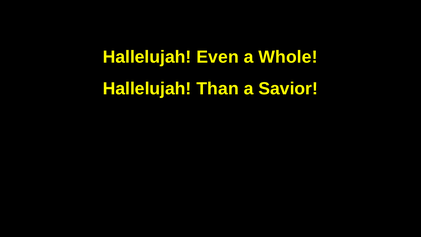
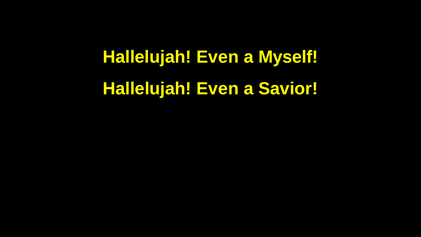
Whole: Whole -> Myself
Than at (218, 89): Than -> Even
